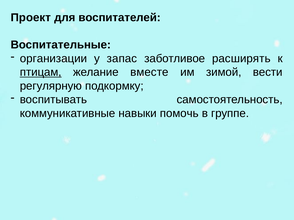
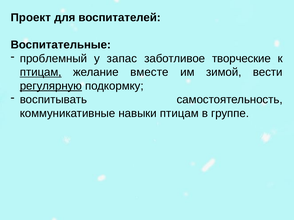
организации: организации -> проблемный
расширять: расширять -> творческие
регулярную underline: none -> present
навыки помочь: помочь -> птицам
